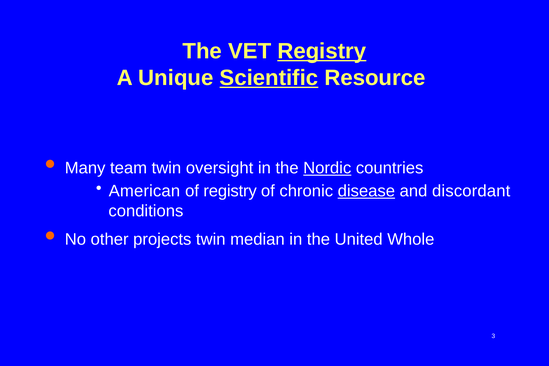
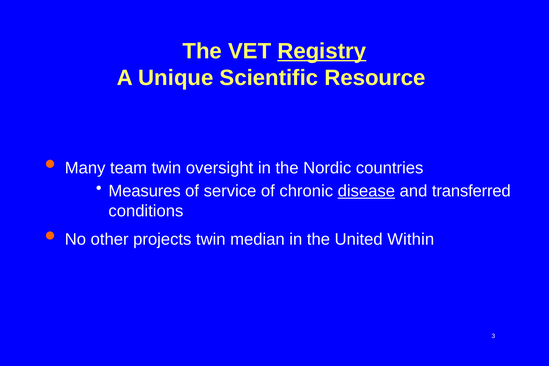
Scientific underline: present -> none
Nordic underline: present -> none
American: American -> Measures
of registry: registry -> service
discordant: discordant -> transferred
Whole: Whole -> Within
